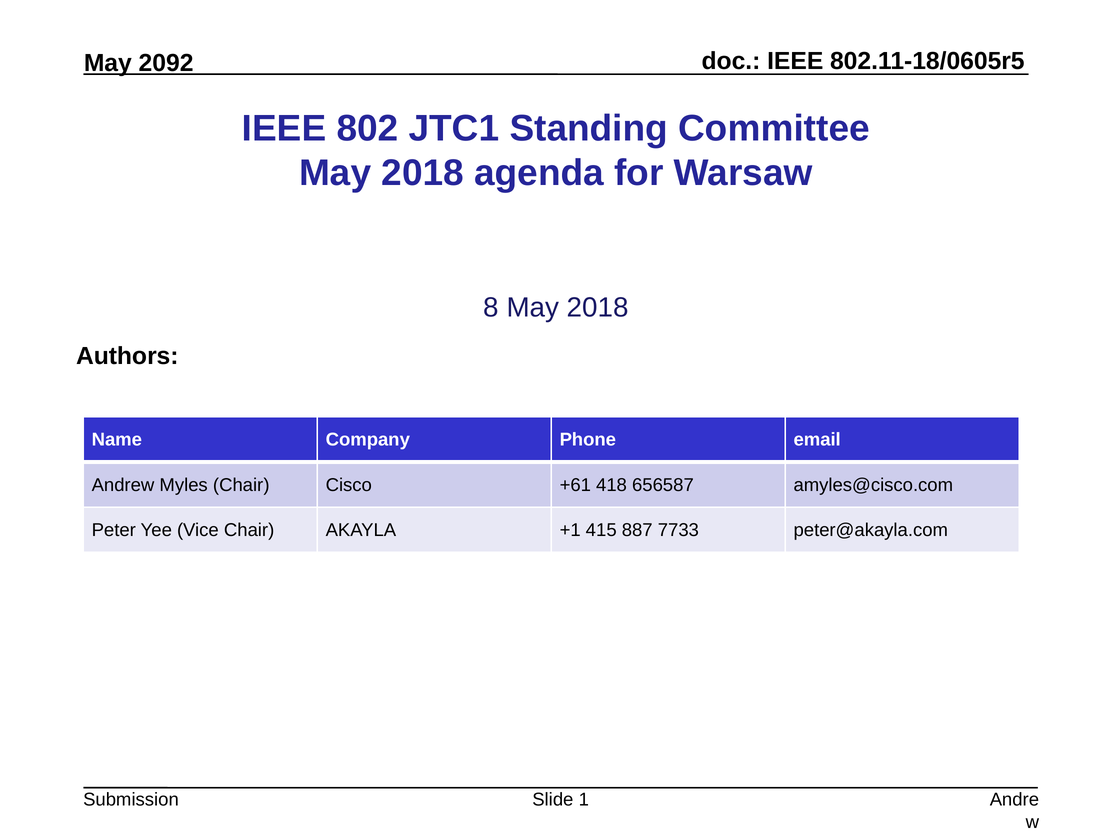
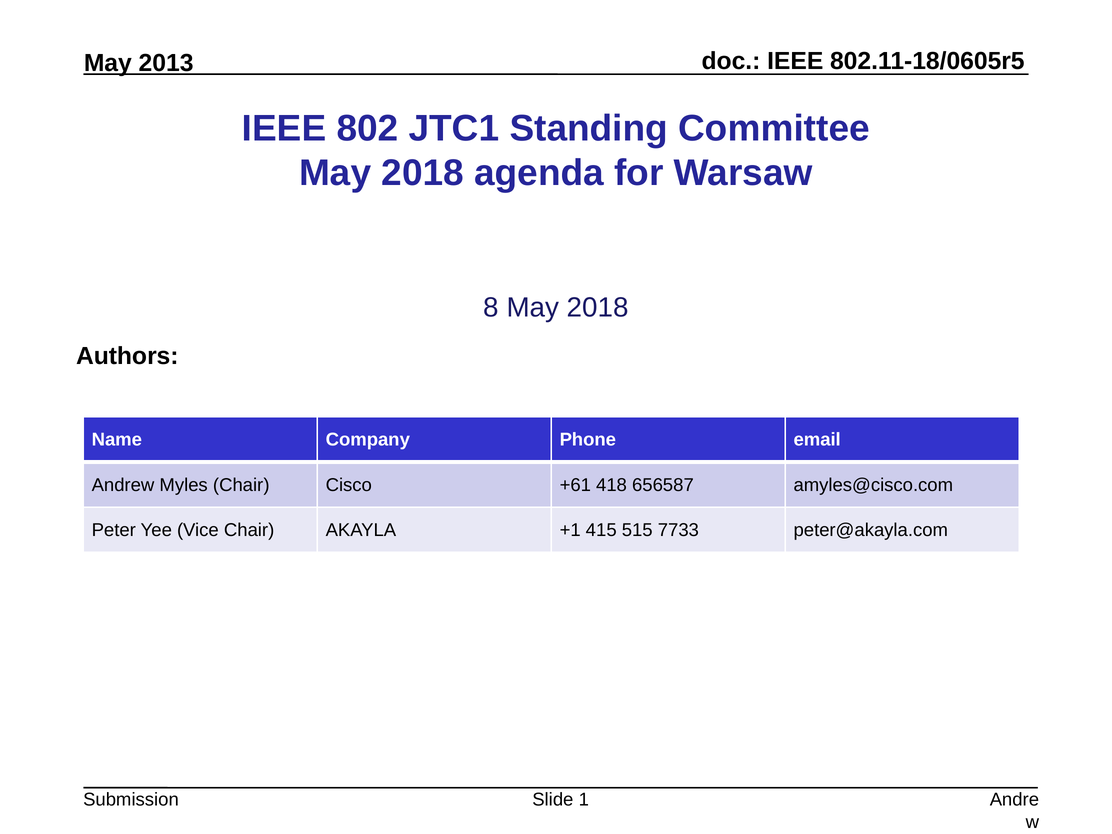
2092: 2092 -> 2013
887: 887 -> 515
